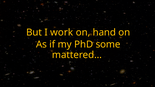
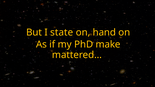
work: work -> state
some: some -> make
